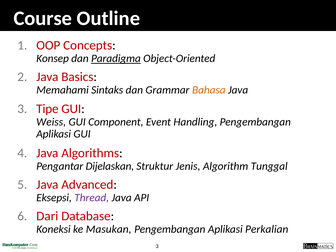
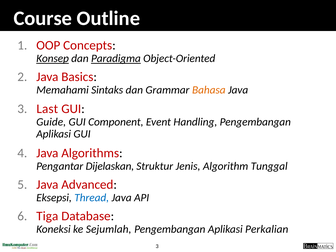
Konsep underline: none -> present
Tipe: Tipe -> Last
Weiss: Weiss -> Guide
Thread colour: purple -> blue
Dari: Dari -> Tiga
Masukan: Masukan -> Sejumlah
